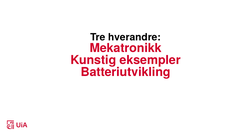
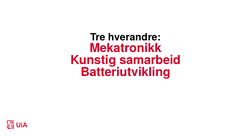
eksempler: eksempler -> samarbeid
